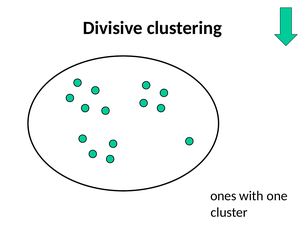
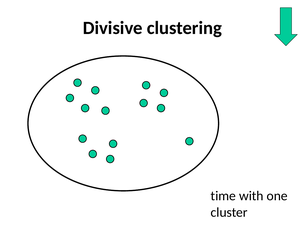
ones: ones -> time
